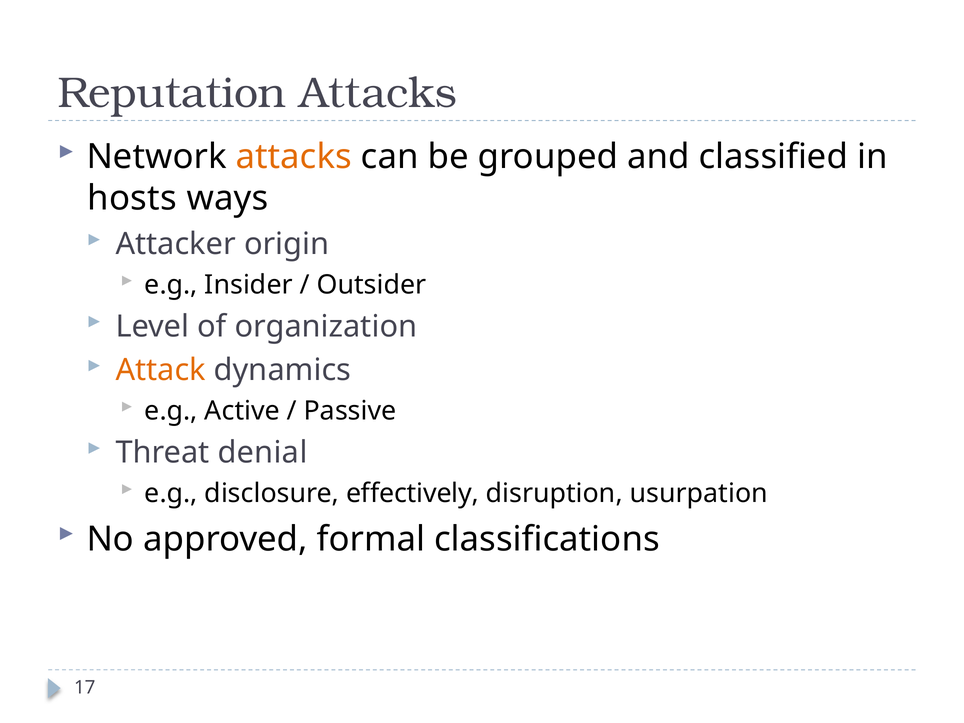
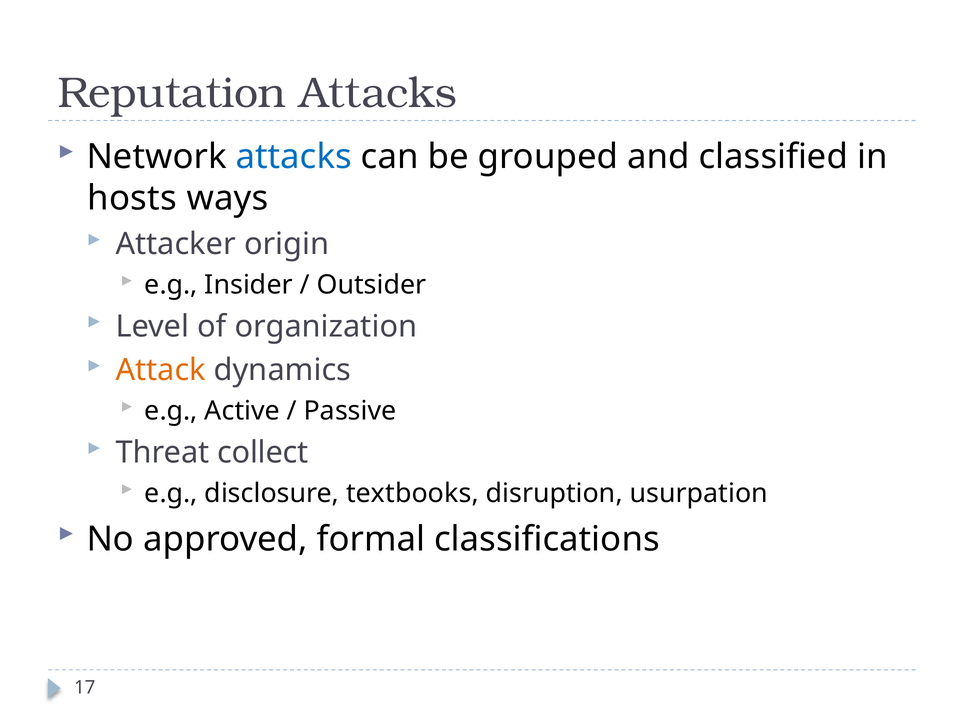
attacks at (294, 157) colour: orange -> blue
denial: denial -> collect
effectively: effectively -> textbooks
